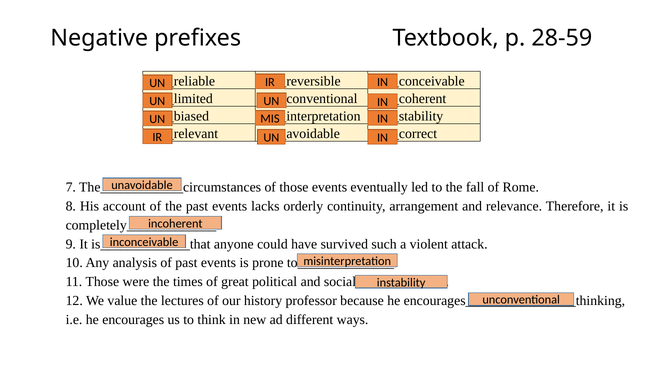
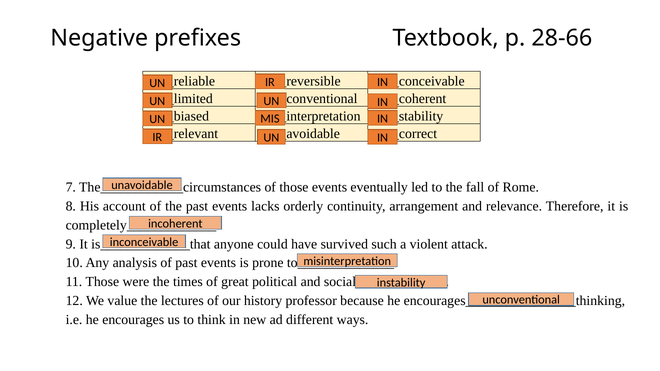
28-59: 28-59 -> 28-66
